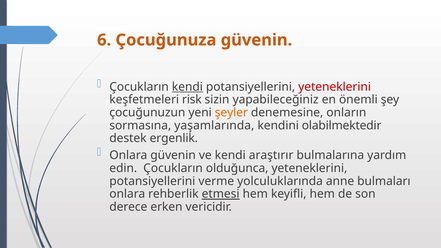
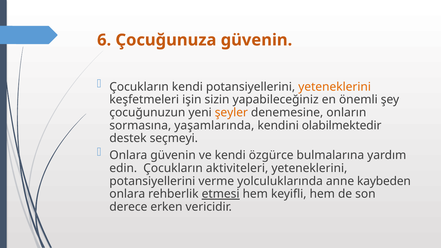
kendi at (187, 87) underline: present -> none
yeteneklerini at (335, 87) colour: red -> orange
risk: risk -> işin
ergenlik: ergenlik -> seçmeyi
araştırır: araştırır -> özgürce
olduğunca: olduğunca -> aktiviteleri
bulmaları: bulmaları -> kaybeden
